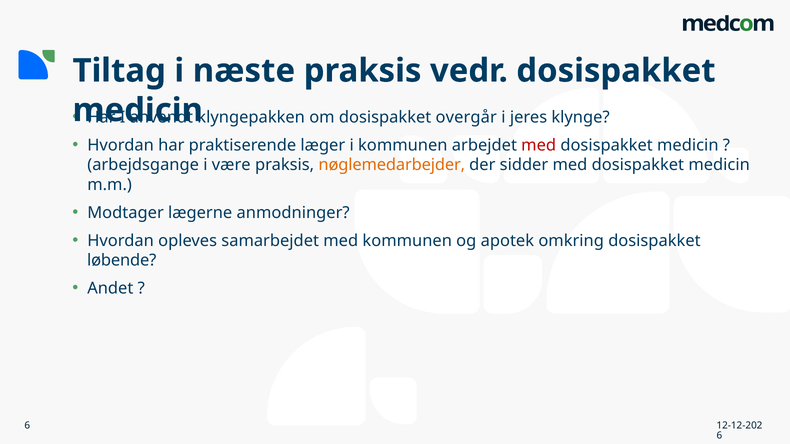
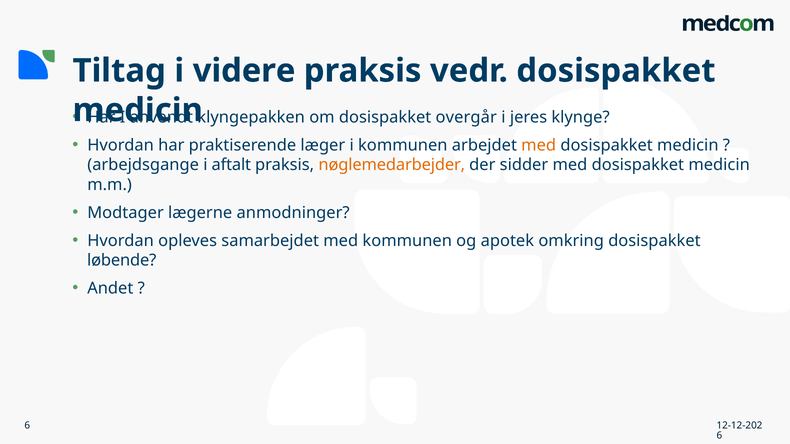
næste: næste -> videre
med at (539, 145) colour: red -> orange
være: være -> aftalt
